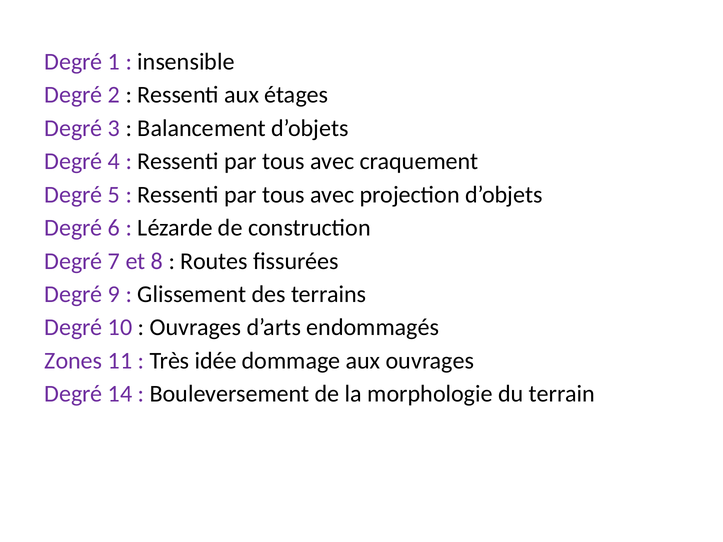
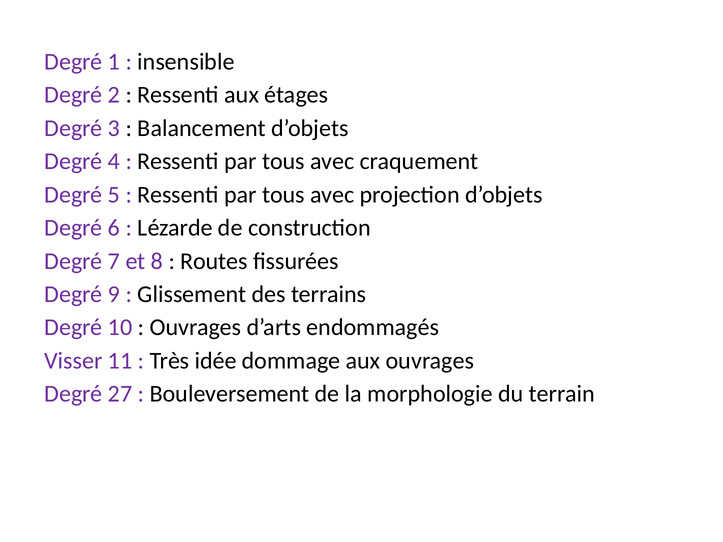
Zones: Zones -> Visser
14: 14 -> 27
